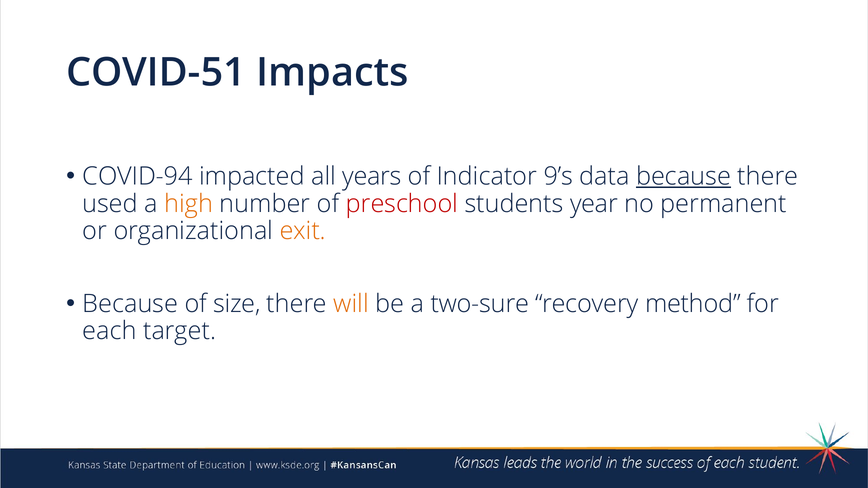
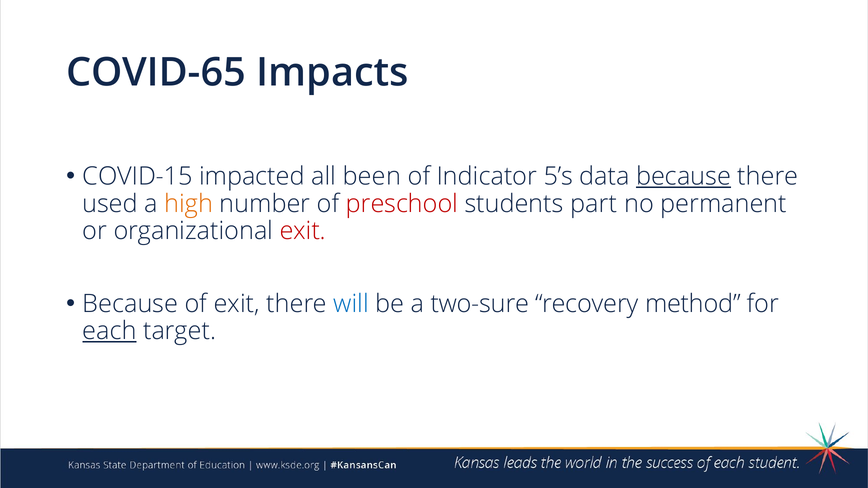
COVID-51: COVID-51 -> COVID-65
COVID-94: COVID-94 -> COVID-15
years: years -> been
9’s: 9’s -> 5’s
year: year -> part
exit at (303, 231) colour: orange -> red
of size: size -> exit
will colour: orange -> blue
each underline: none -> present
